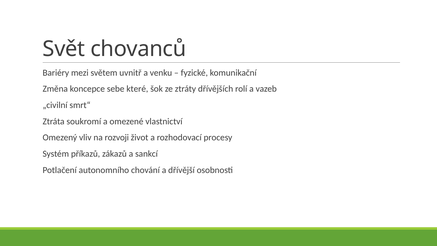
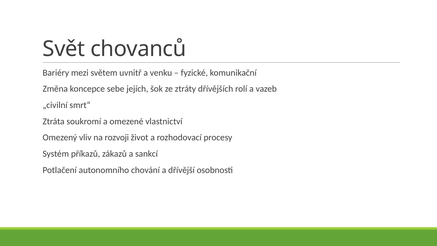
které: které -> jejích
